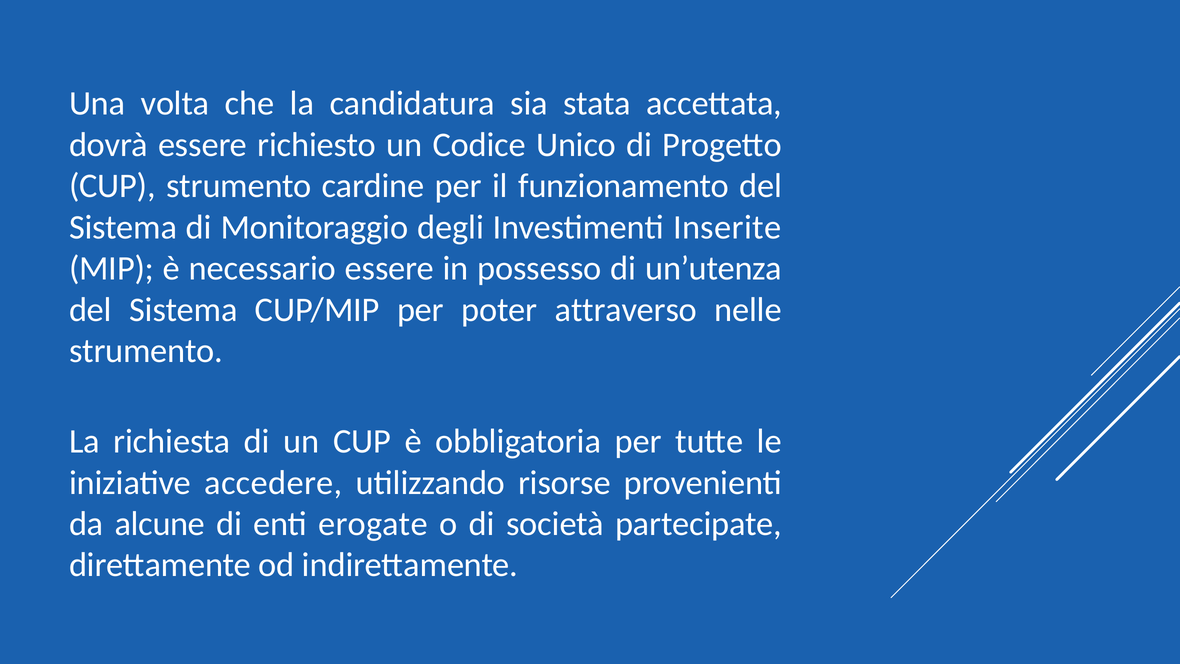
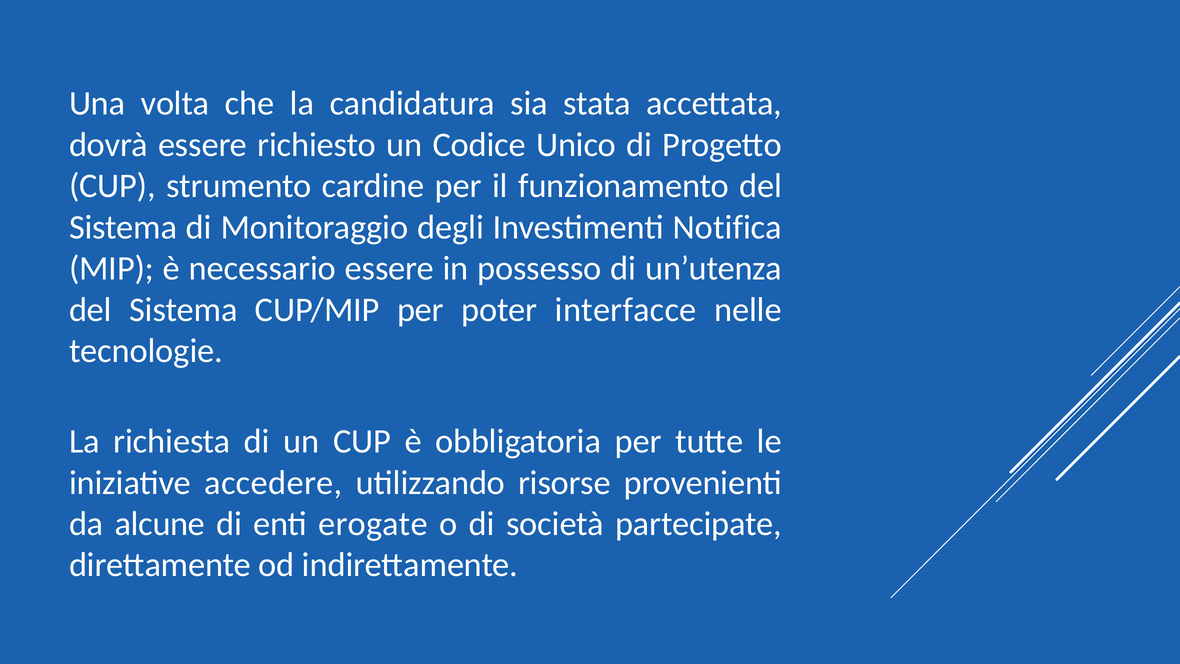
Inserite: Inserite -> Notifica
attraverso: attraverso -> interfacce
strumento at (146, 351): strumento -> tecnologie
